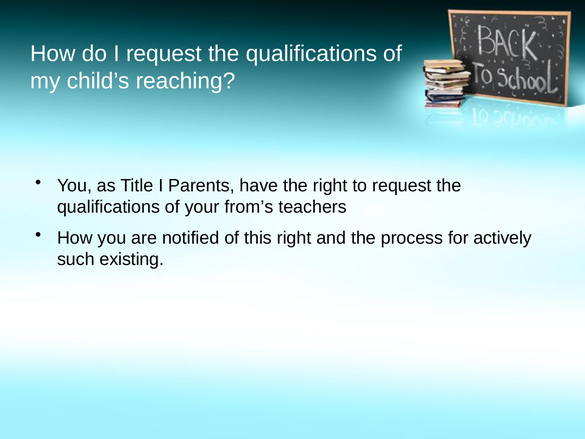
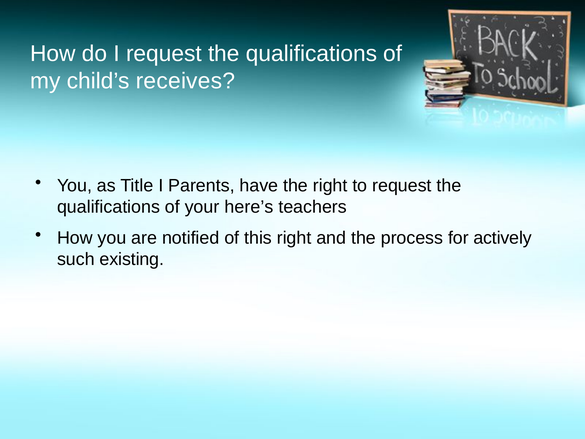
reaching: reaching -> receives
from’s: from’s -> here’s
